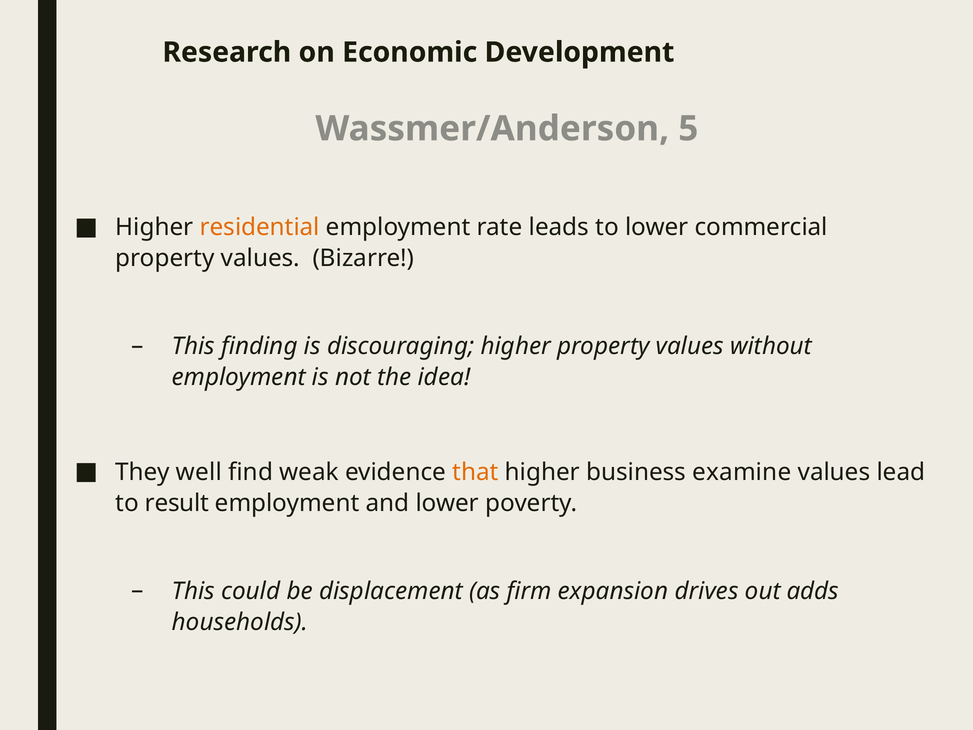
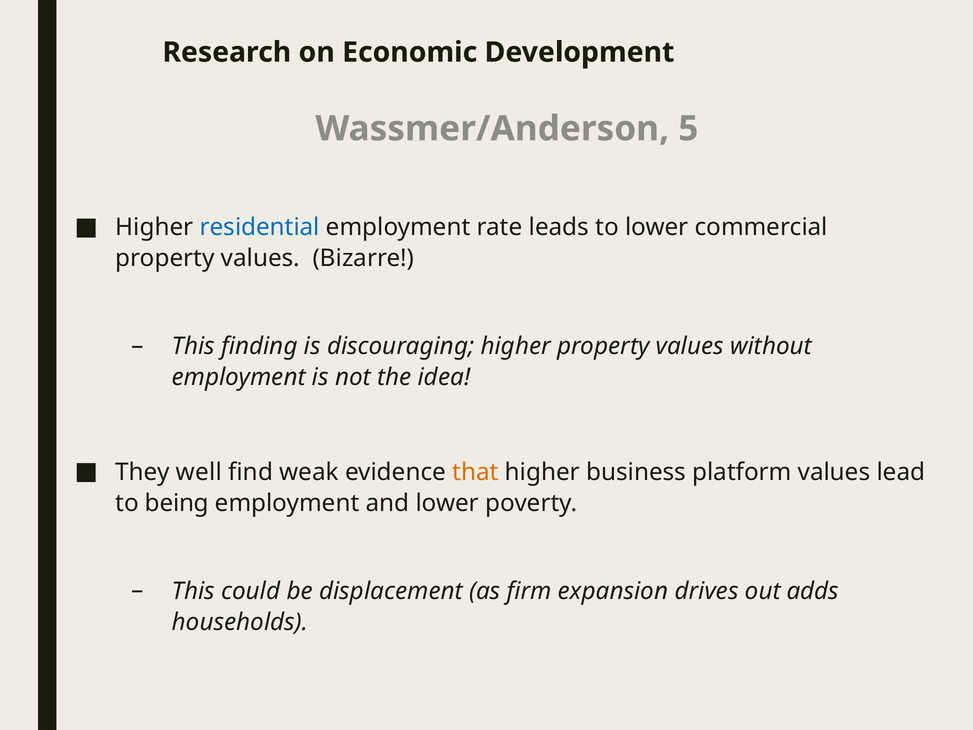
residential colour: orange -> blue
examine: examine -> platform
result: result -> being
